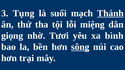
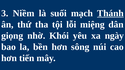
Tụng: Tụng -> Niềm
Tươi: Tươi -> Khói
bình: bình -> ngày
sông underline: present -> none
trại: trại -> tiến
